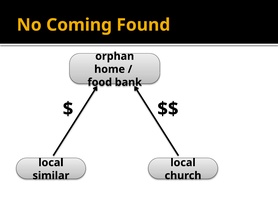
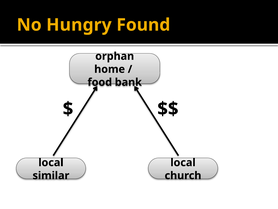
Coming: Coming -> Hungry
